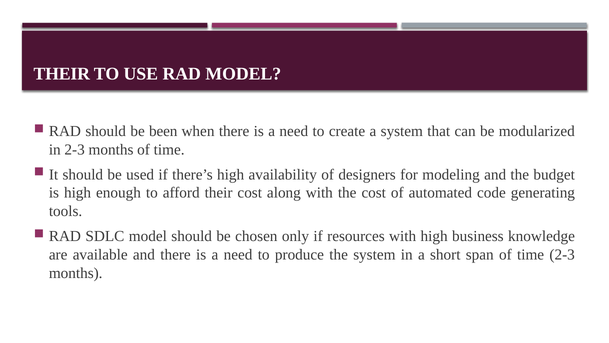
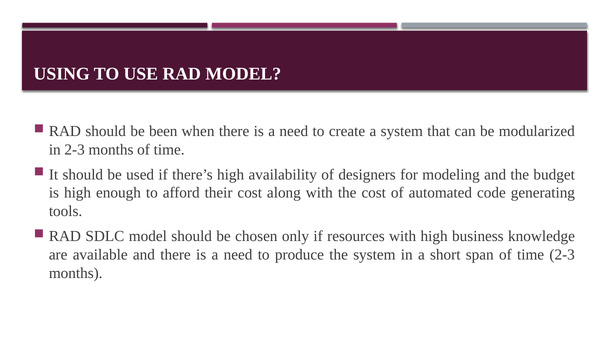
THEIR at (62, 74): THEIR -> USING
